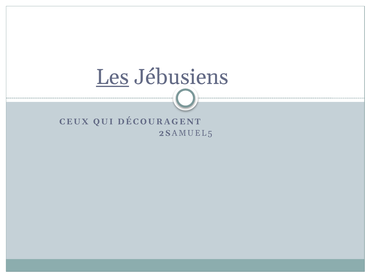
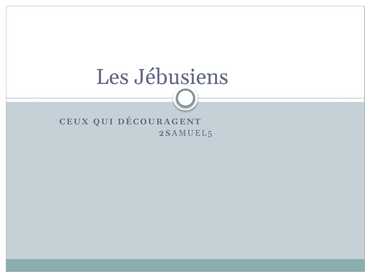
Les underline: present -> none
